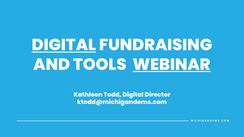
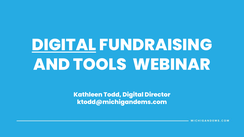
WEBINAR underline: present -> none
